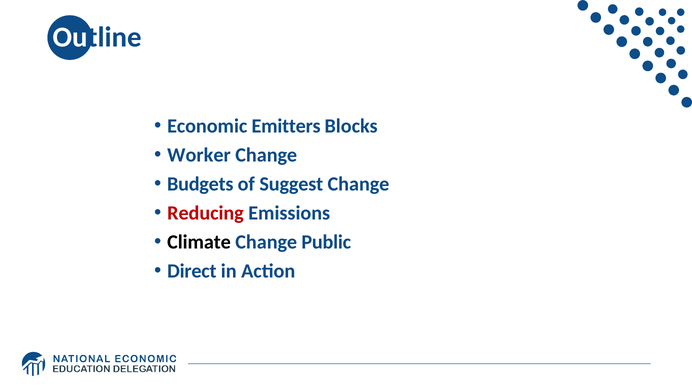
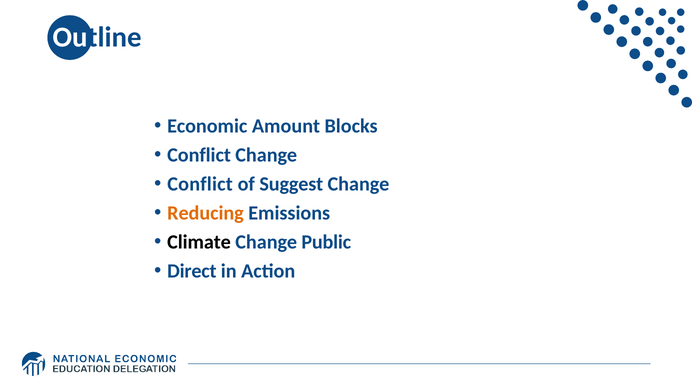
Emitters: Emitters -> Amount
Worker at (199, 155): Worker -> Conflict
Budgets at (200, 184): Budgets -> Conflict
Reducing colour: red -> orange
